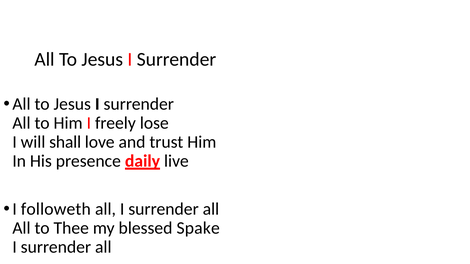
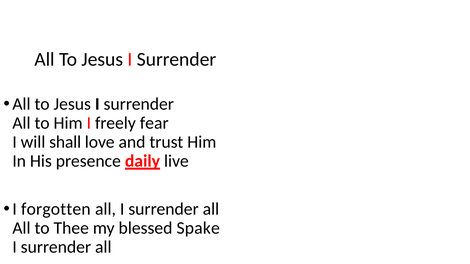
lose: lose -> fear
followeth: followeth -> forgotten
